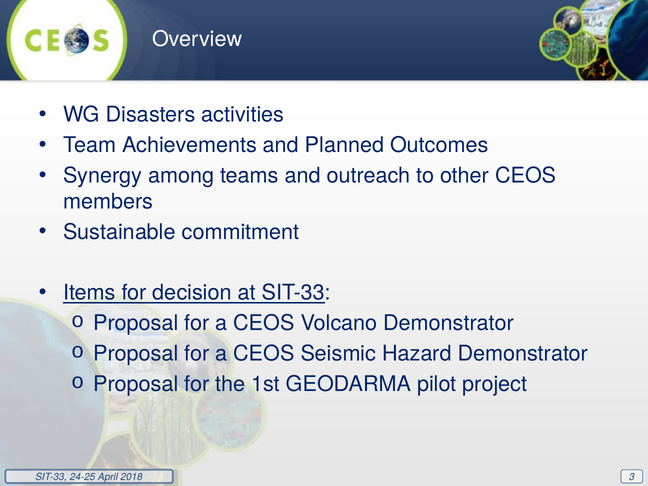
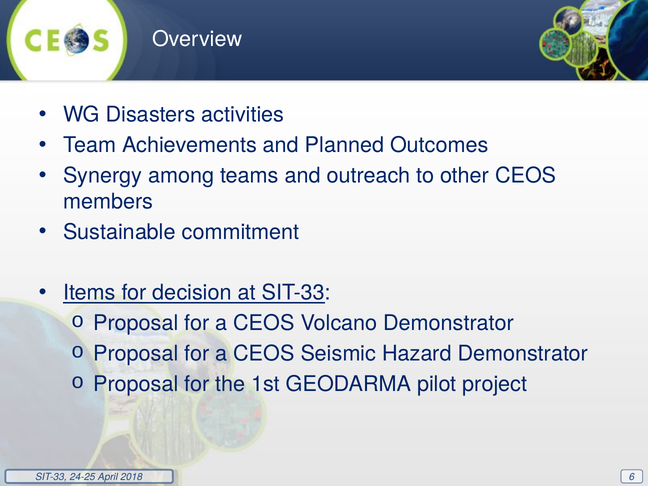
3: 3 -> 6
